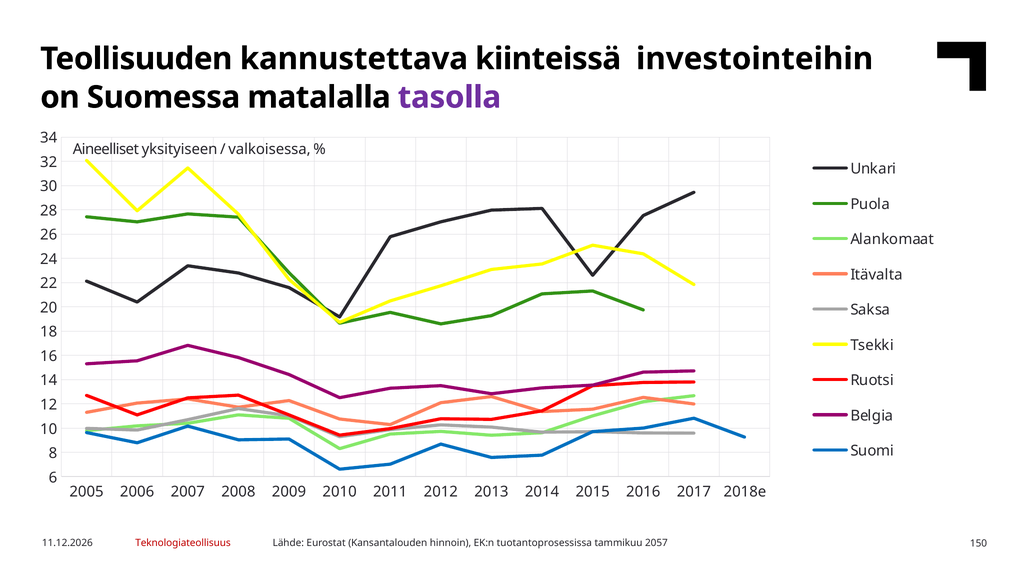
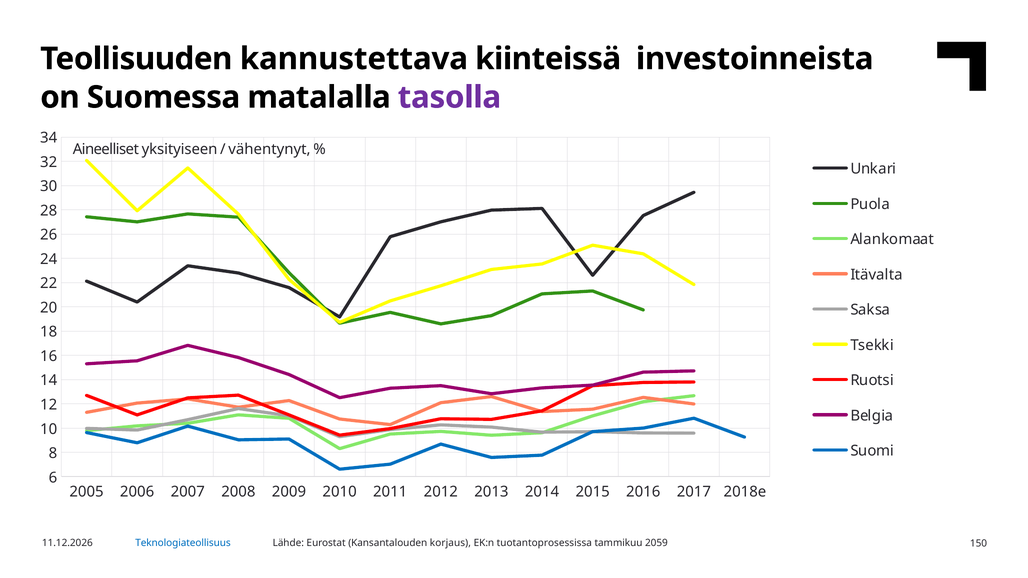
investointeihin: investointeihin -> investoinneista
valkoisessa: valkoisessa -> vähentynyt
Teknologiateollisuus colour: red -> blue
hinnoin: hinnoin -> korjaus
2057: 2057 -> 2059
